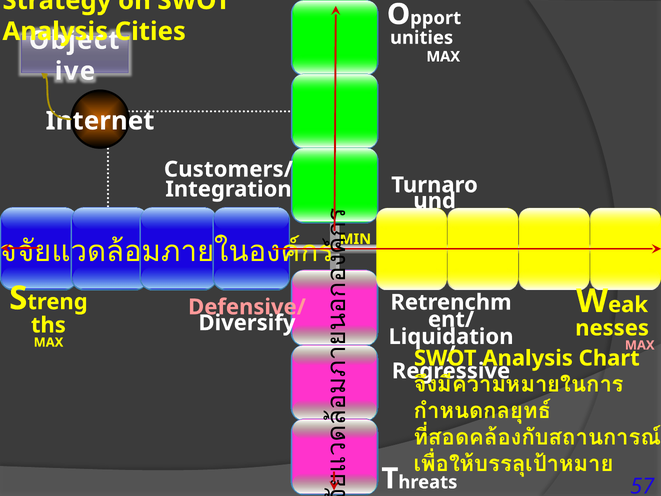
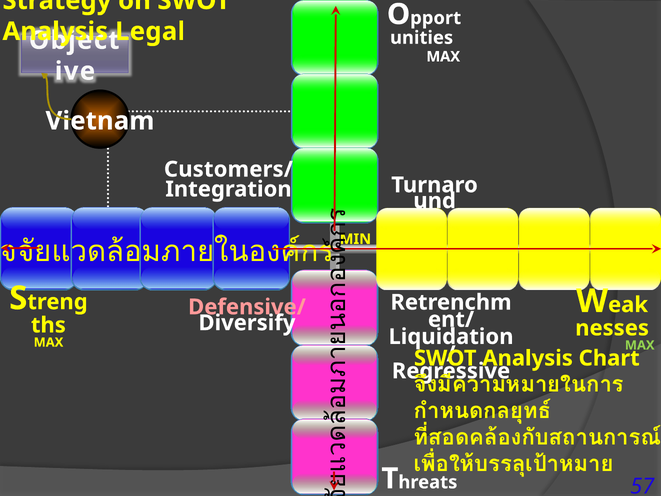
Cities: Cities -> Legal
Internet: Internet -> Vietnam
MAX at (640, 345) colour: pink -> light green
